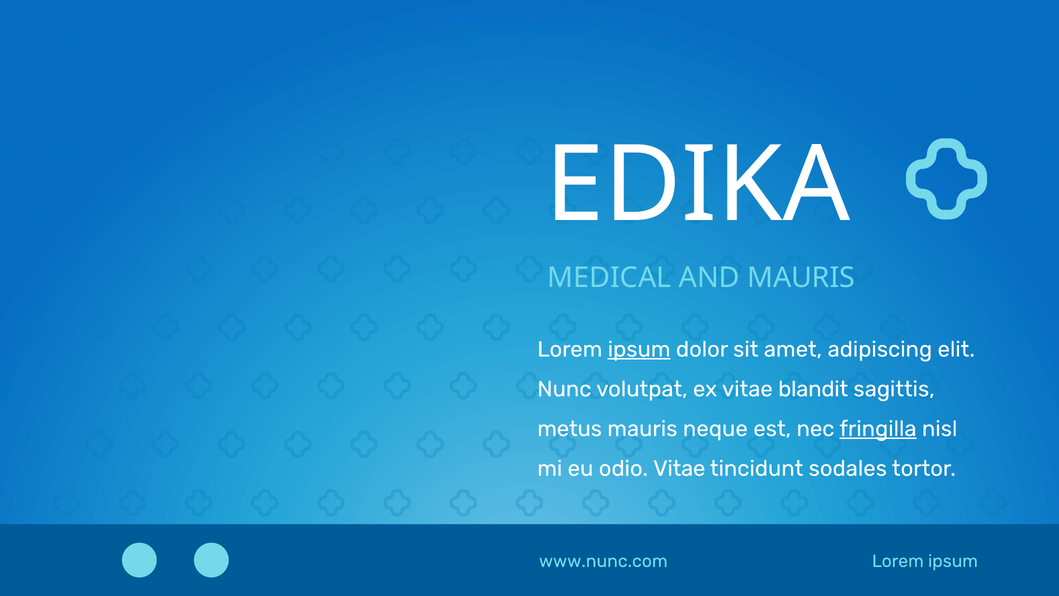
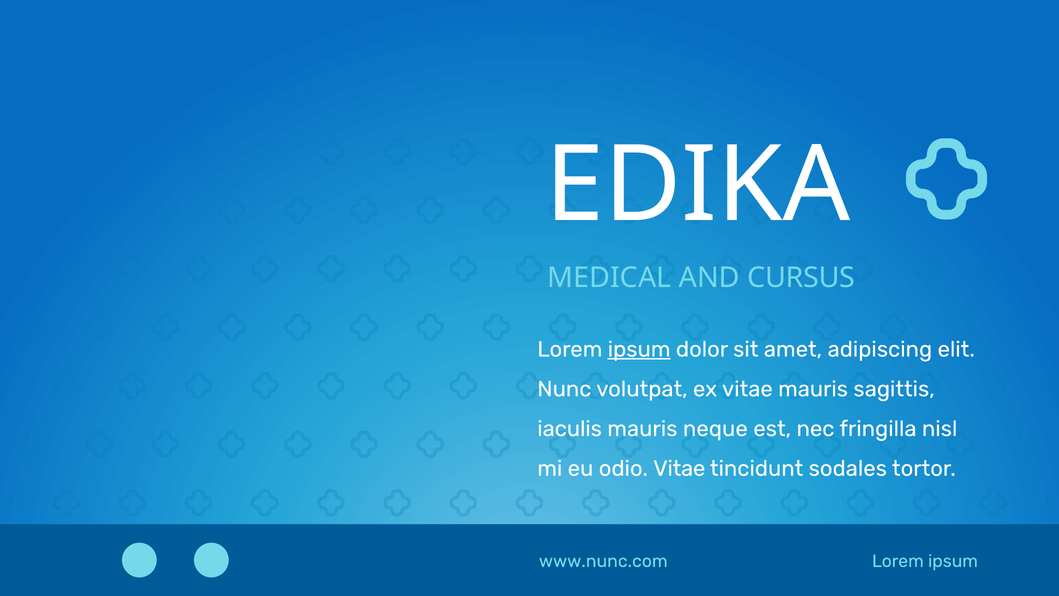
AND MAURIS: MAURIS -> CURSUS
vitae blandit: blandit -> mauris
metus: metus -> iaculis
fringilla underline: present -> none
